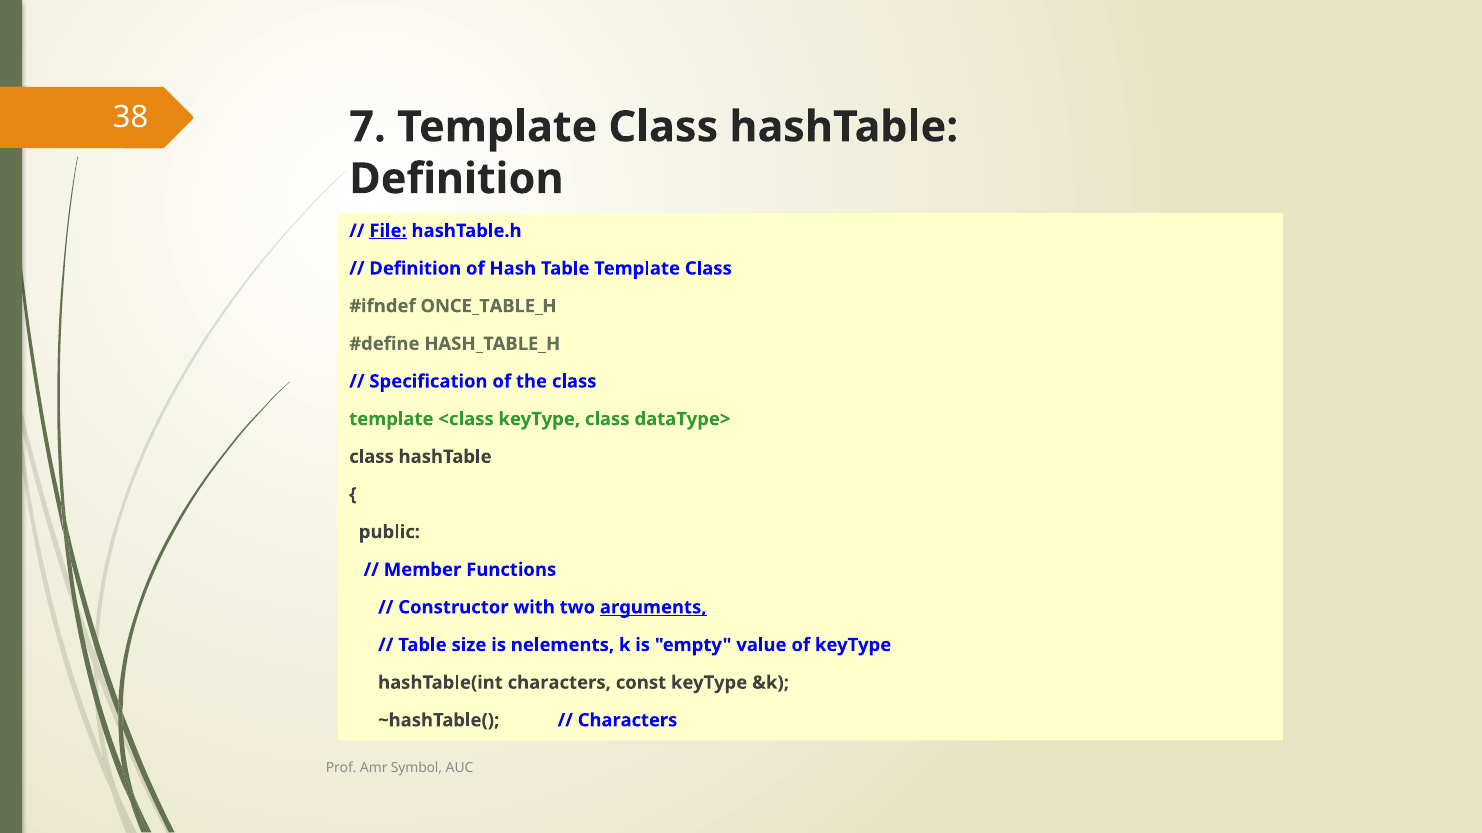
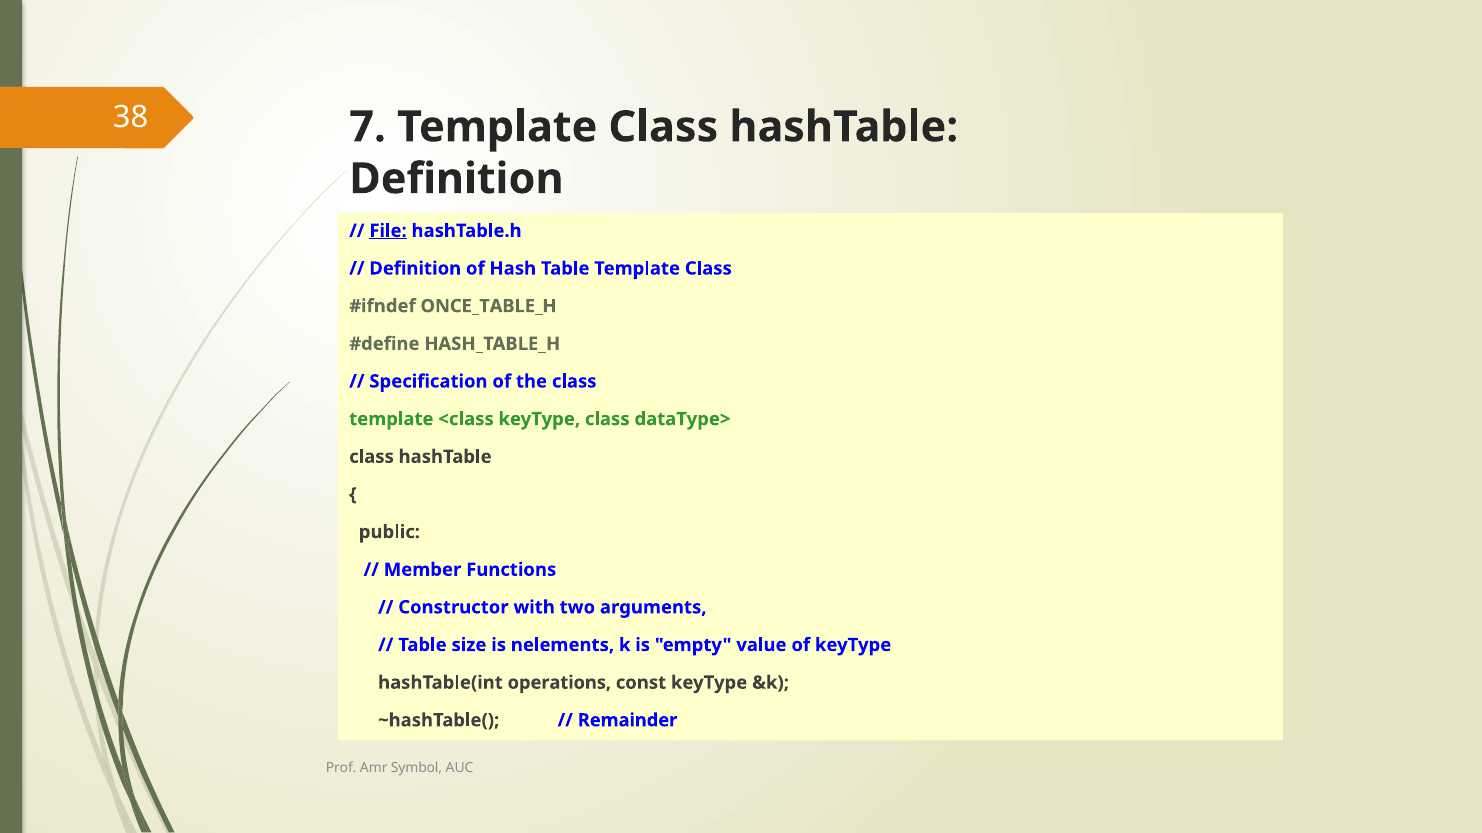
arguments underline: present -> none
hashTable(int characters: characters -> operations
Characters at (628, 721): Characters -> Remainder
